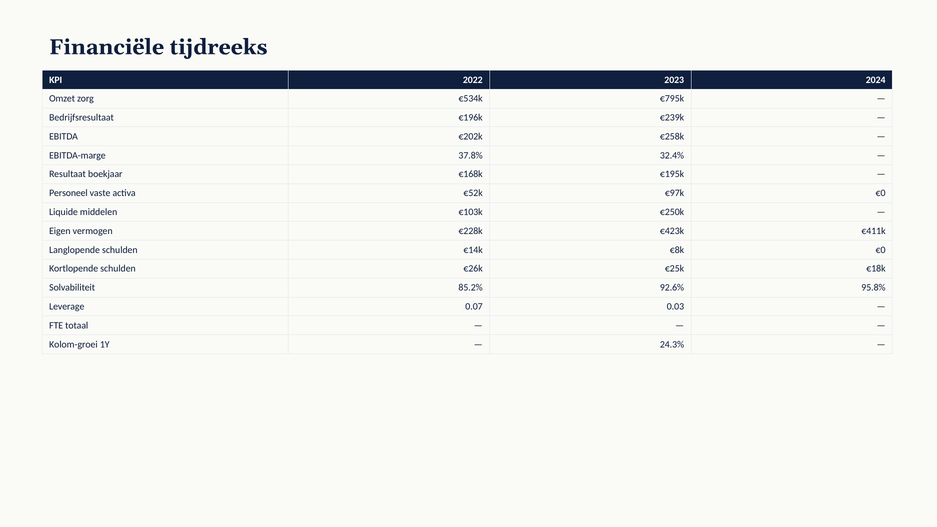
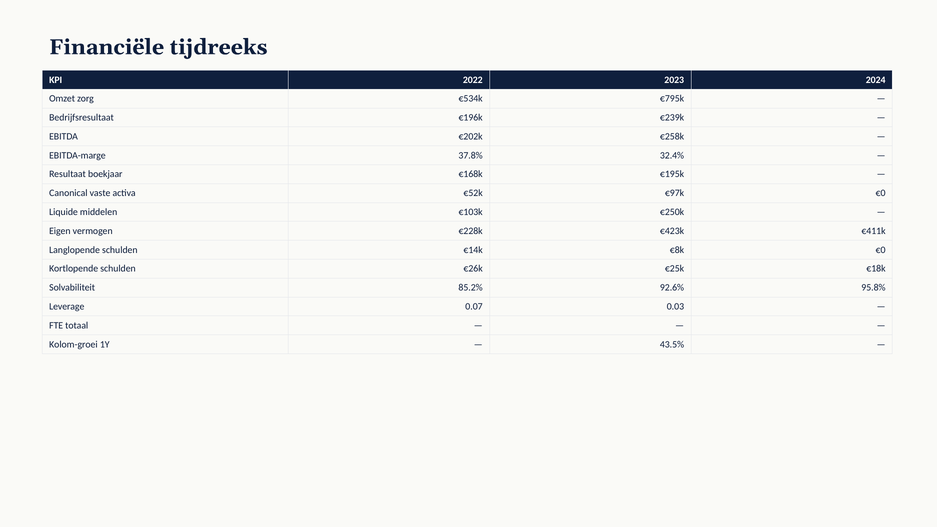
Personeel: Personeel -> Canonical
24.3%: 24.3% -> 43.5%
